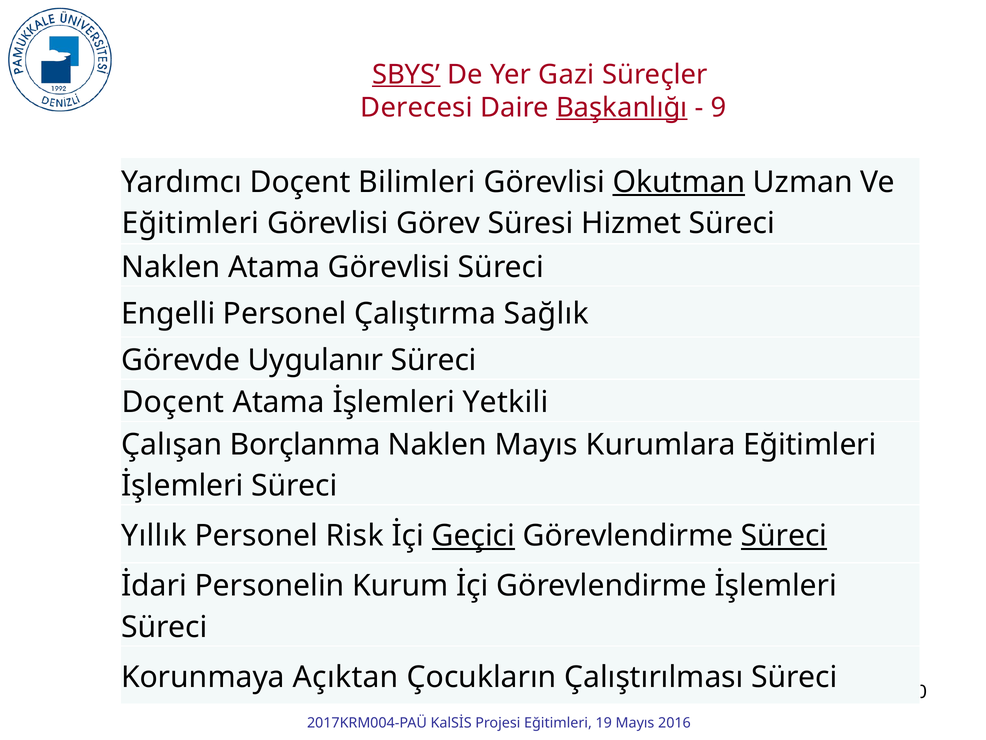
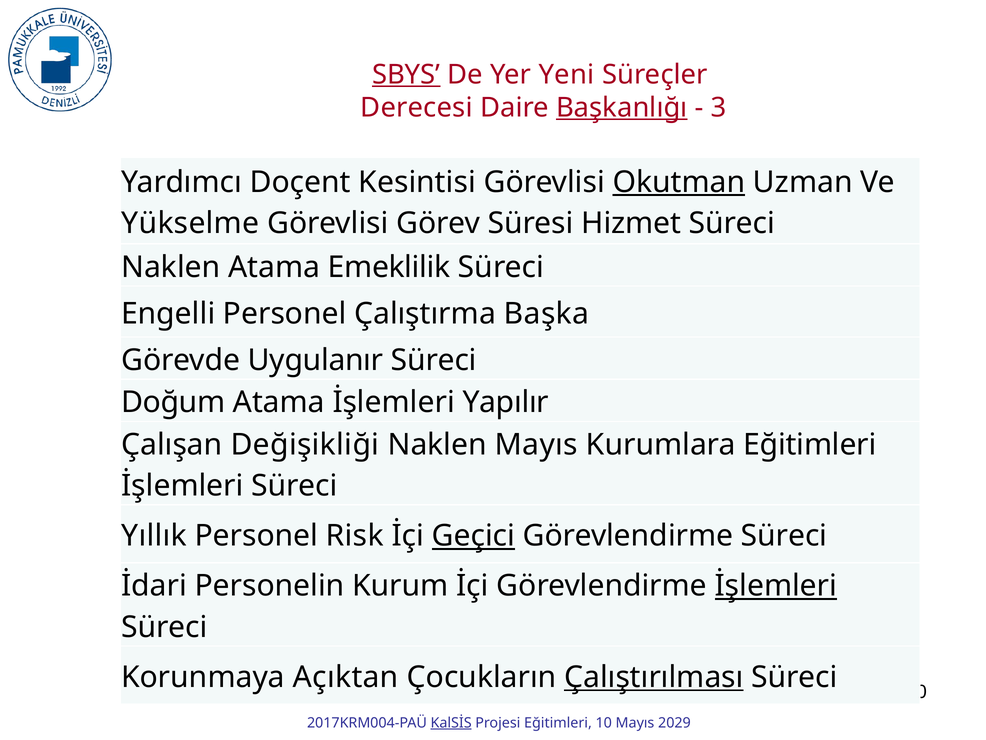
Gazi: Gazi -> Yeni
9: 9 -> 3
Bilimleri: Bilimleri -> Kesintisi
Eğitimleri at (190, 223): Eğitimleri -> Yükselme
Atama Görevlisi: Görevlisi -> Emeklilik
Sağlık: Sağlık -> Başka
Doçent at (173, 402): Doçent -> Doğum
Yetkili: Yetkili -> Yapılır
Borçlanma: Borçlanma -> Değişikliği
Süreci at (784, 536) underline: present -> none
İşlemleri at (776, 586) underline: none -> present
Çalıştırılması underline: none -> present
KalSİS underline: none -> present
19: 19 -> 10
2016: 2016 -> 2029
